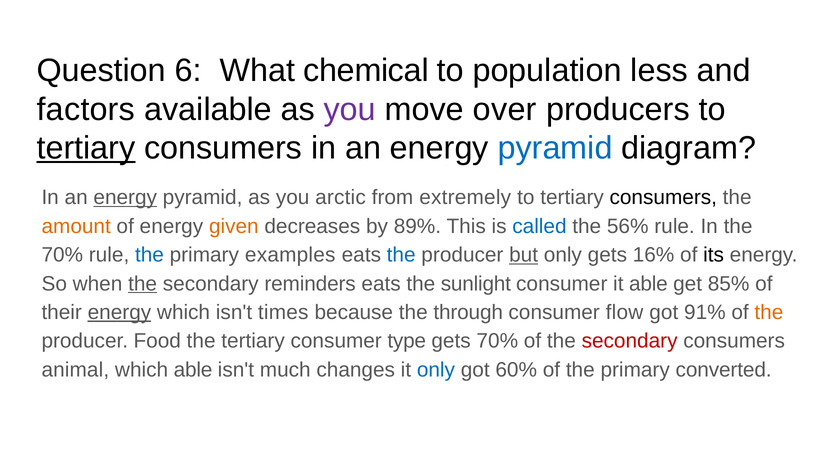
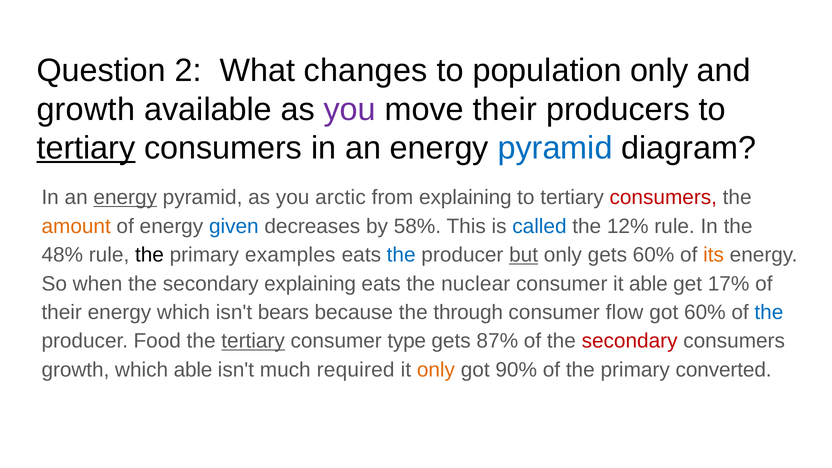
6: 6 -> 2
chemical: chemical -> changes
population less: less -> only
factors at (86, 109): factors -> growth
move over: over -> their
from extremely: extremely -> explaining
consumers at (663, 198) colour: black -> red
given colour: orange -> blue
89%: 89% -> 58%
56%: 56% -> 12%
70% at (62, 255): 70% -> 48%
the at (149, 255) colour: blue -> black
gets 16%: 16% -> 60%
its colour: black -> orange
the at (143, 284) underline: present -> none
secondary reminders: reminders -> explaining
sunlight: sunlight -> nuclear
85%: 85% -> 17%
energy at (119, 312) underline: present -> none
times: times -> bears
got 91%: 91% -> 60%
the at (769, 312) colour: orange -> blue
tertiary at (253, 341) underline: none -> present
gets 70%: 70% -> 87%
animal at (75, 370): animal -> growth
changes: changes -> required
only at (436, 370) colour: blue -> orange
60%: 60% -> 90%
